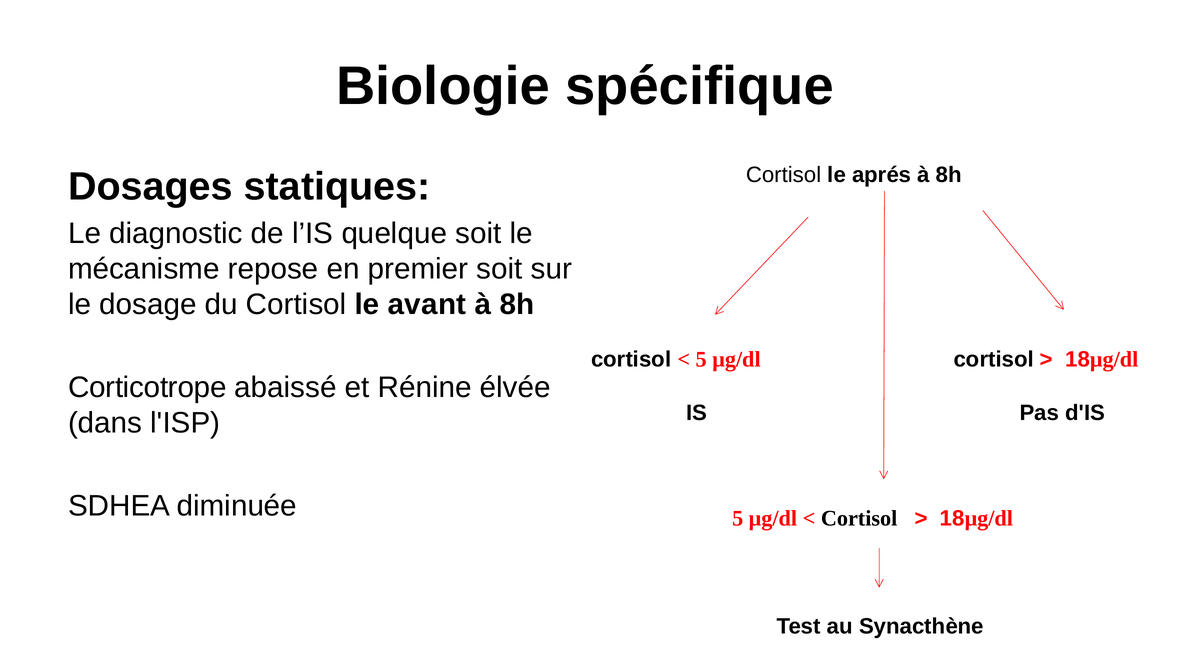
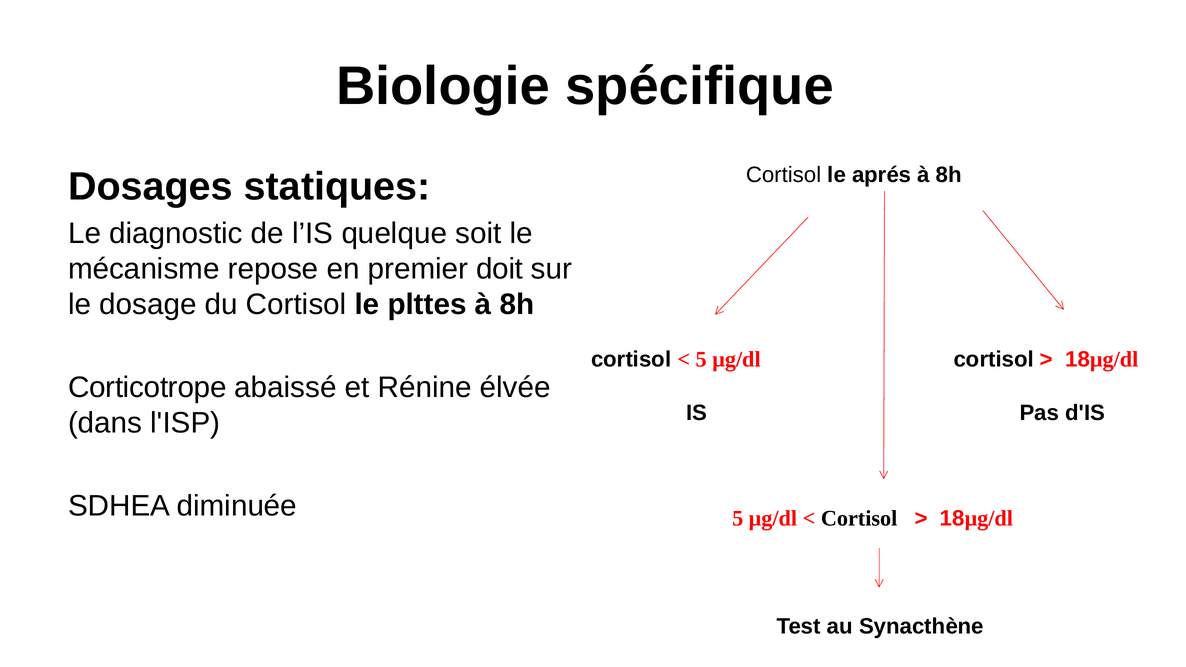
premier soit: soit -> doit
avant: avant -> plttes
